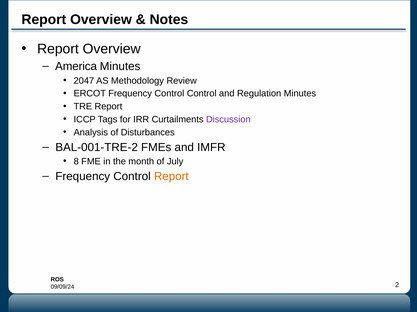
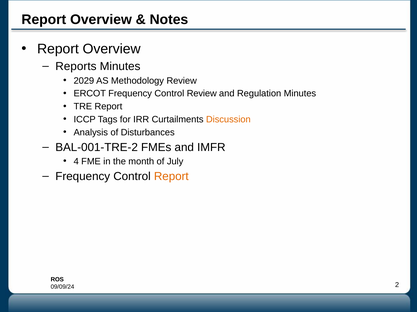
America: America -> Reports
2047: 2047 -> 2029
Control Control: Control -> Review
Discussion colour: purple -> orange
8: 8 -> 4
